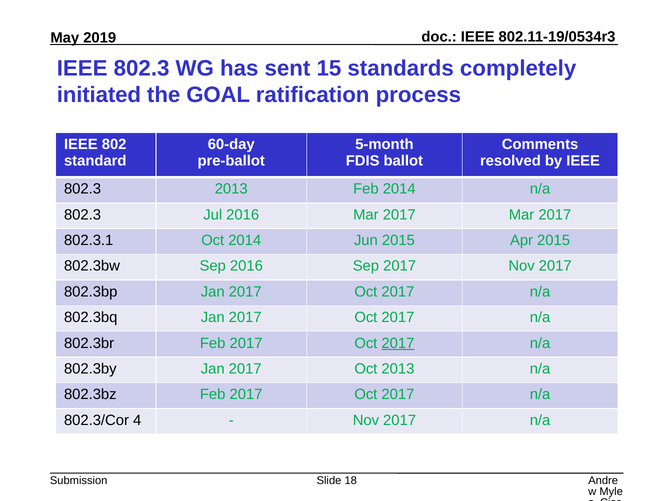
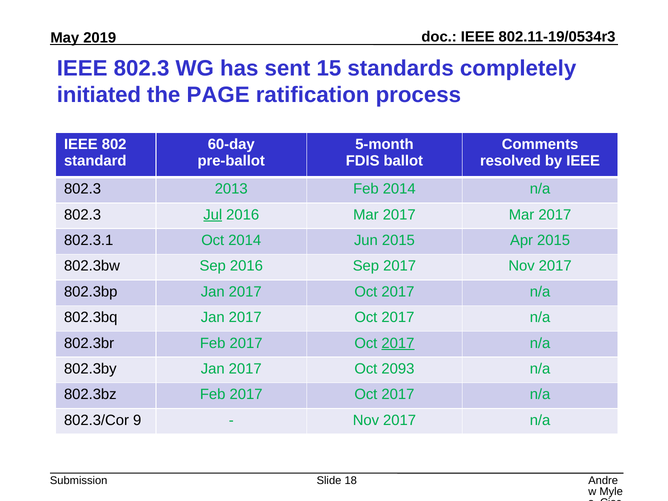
GOAL: GOAL -> PAGE
Jul underline: none -> present
Oct 2013: 2013 -> 2093
4: 4 -> 9
